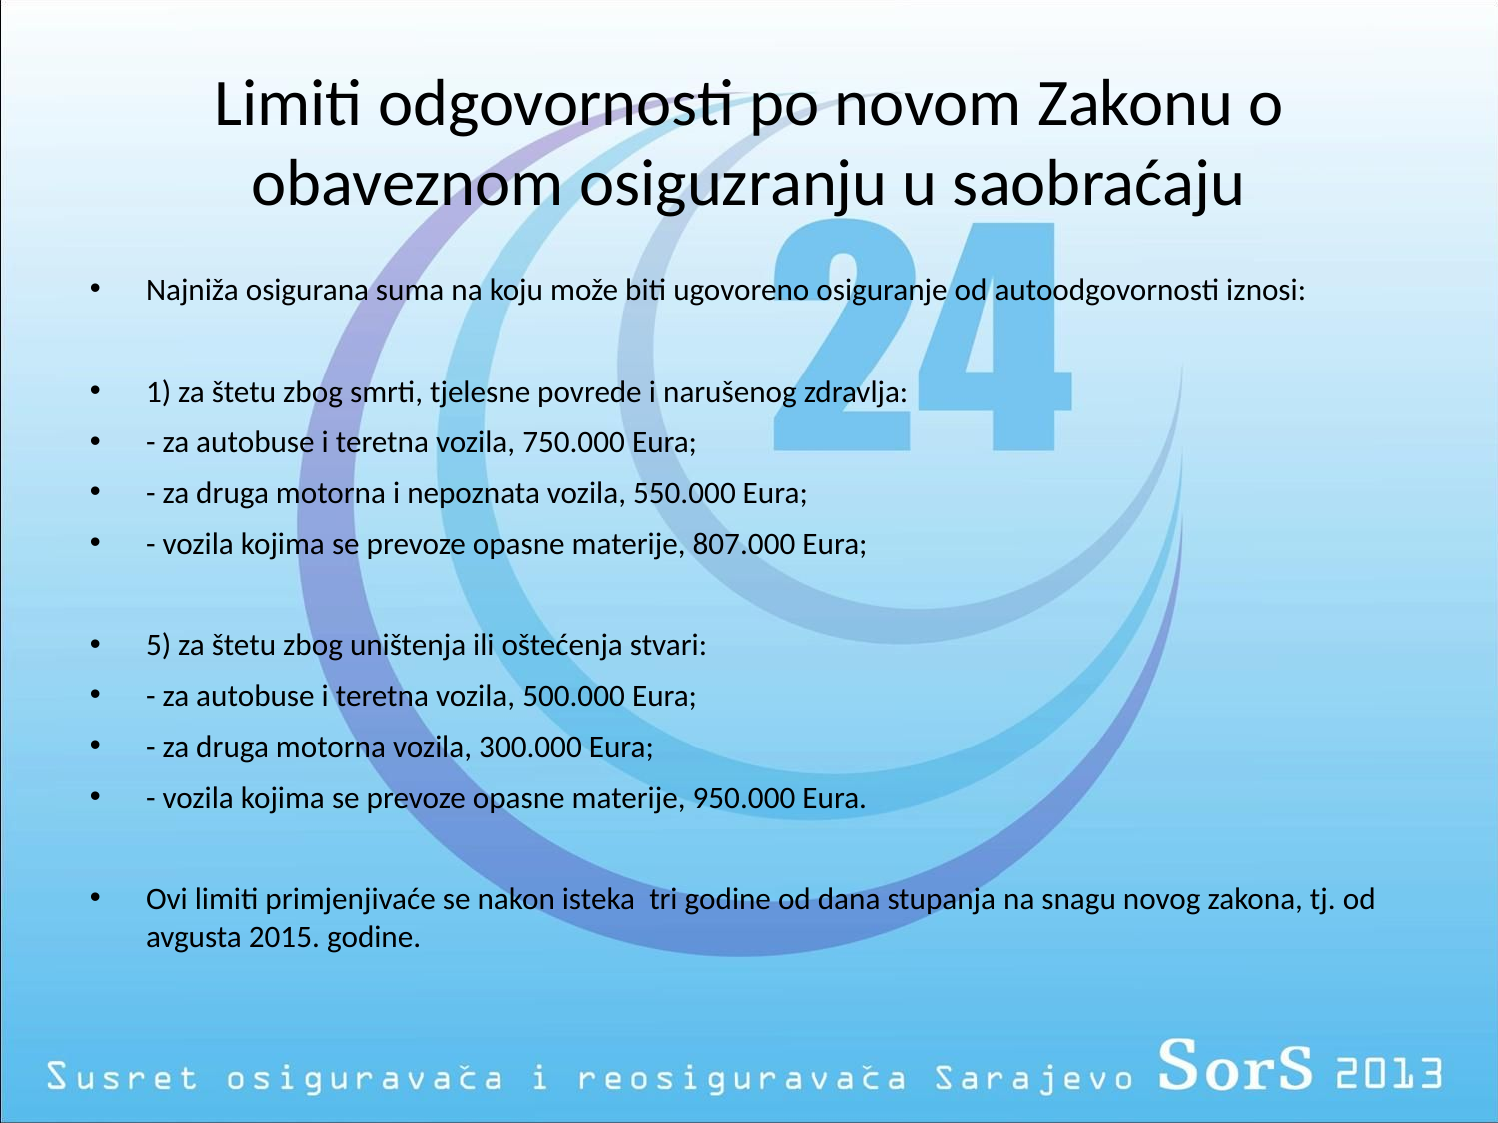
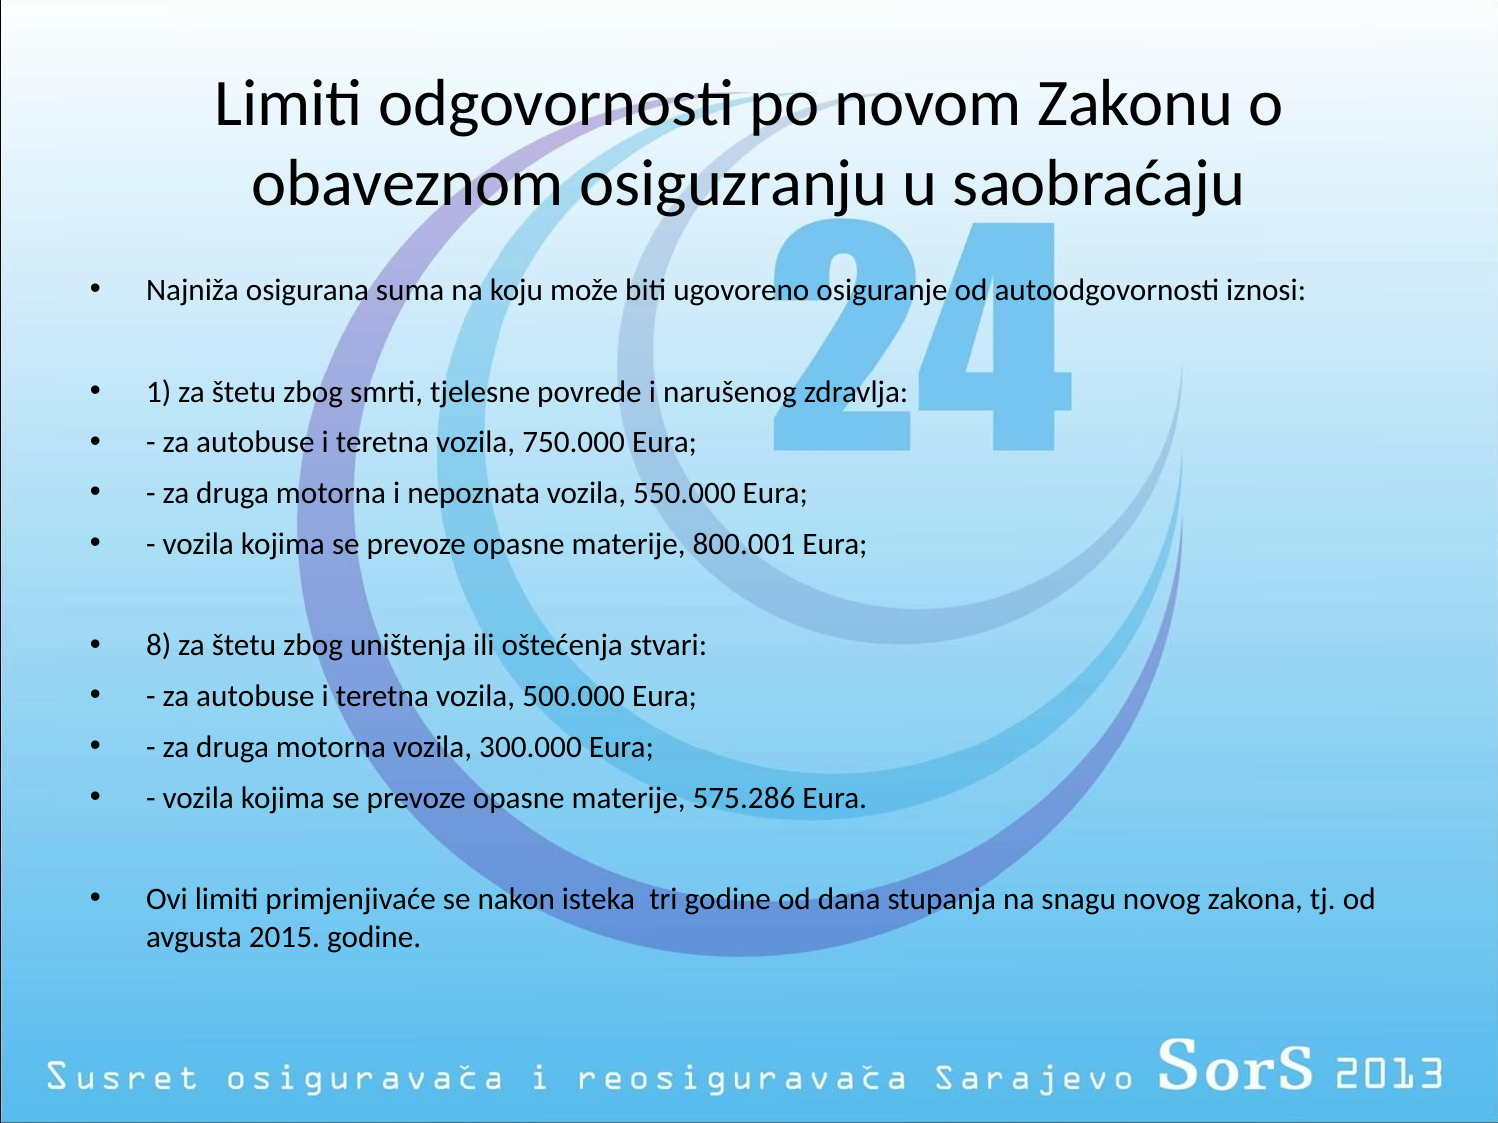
807.000: 807.000 -> 800.001
5: 5 -> 8
950.000: 950.000 -> 575.286
